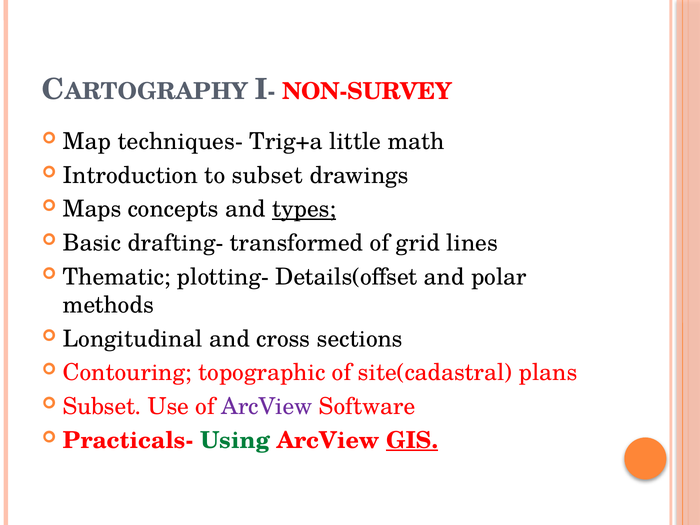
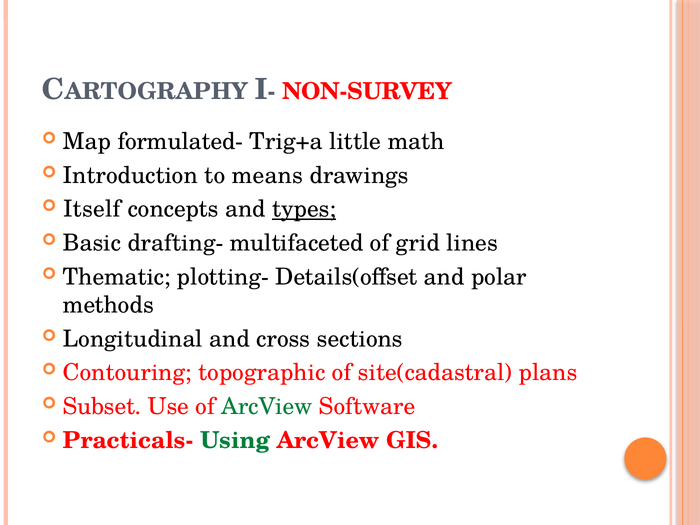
techniques-: techniques- -> formulated-
to subset: subset -> means
Maps: Maps -> Itself
transformed: transformed -> multifaceted
ArcView at (267, 406) colour: purple -> green
GIS underline: present -> none
